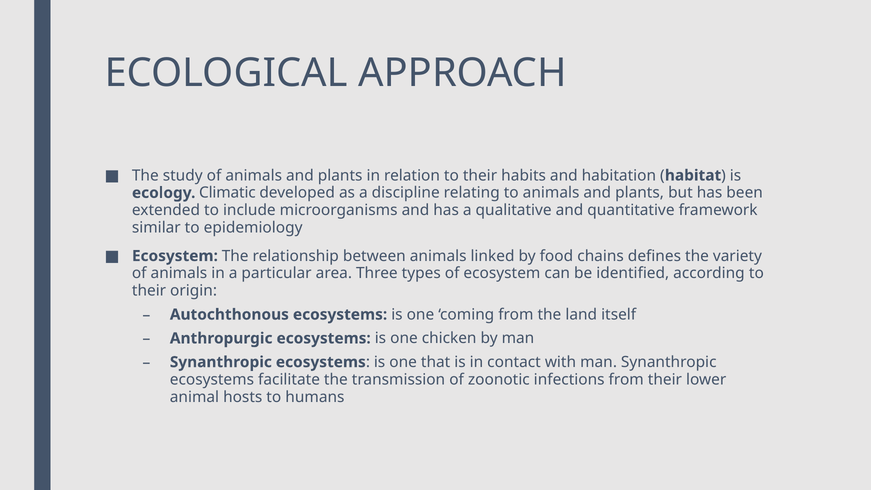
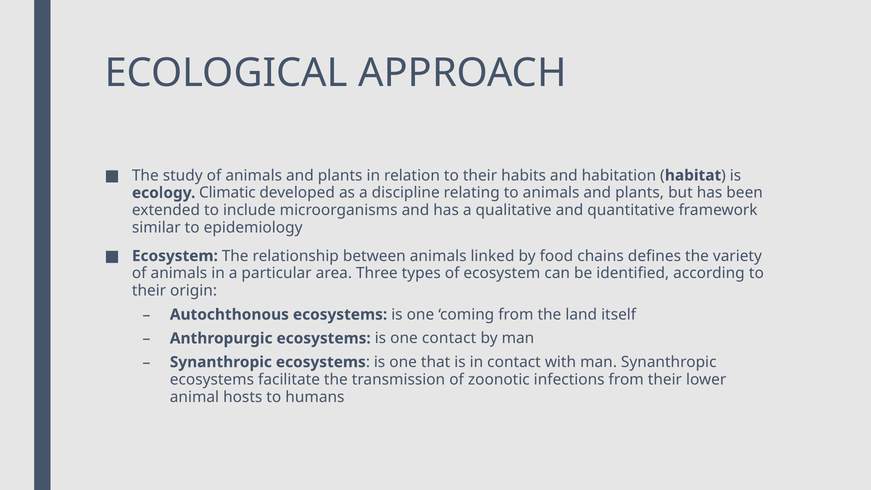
one chicken: chicken -> contact
